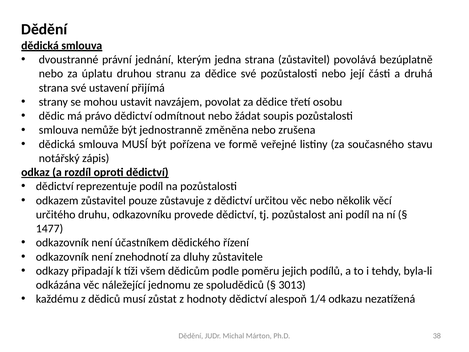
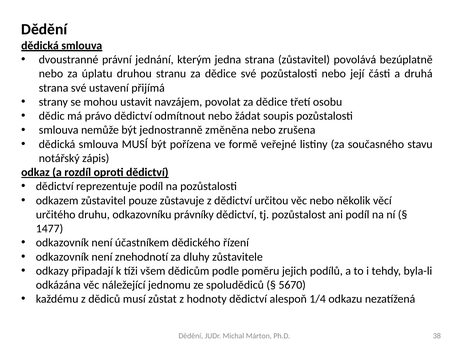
provede: provede -> právníky
3013: 3013 -> 5670
